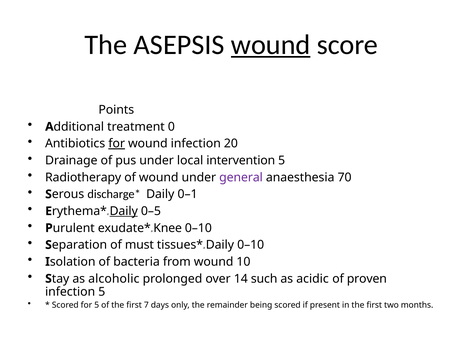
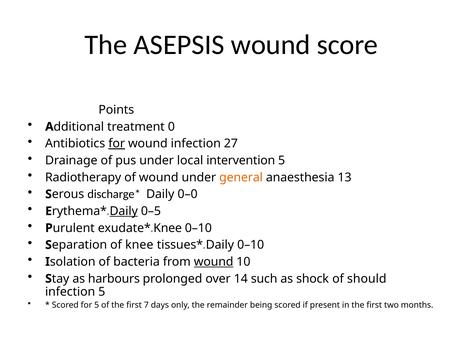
wound at (271, 45) underline: present -> none
20: 20 -> 27
general colour: purple -> orange
70: 70 -> 13
0–1: 0–1 -> 0–0
of must: must -> knee
wound at (214, 262) underline: none -> present
alcoholic: alcoholic -> harbours
acidic: acidic -> shock
proven: proven -> should
